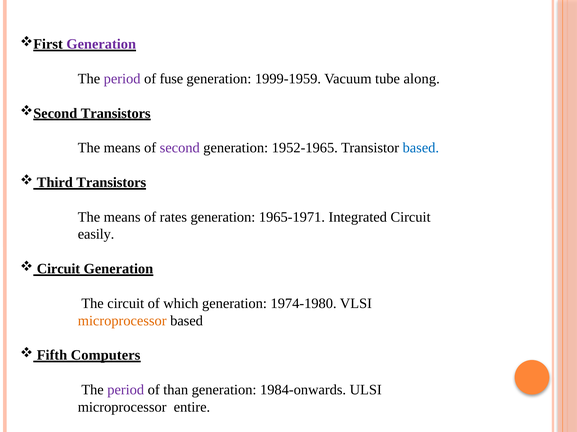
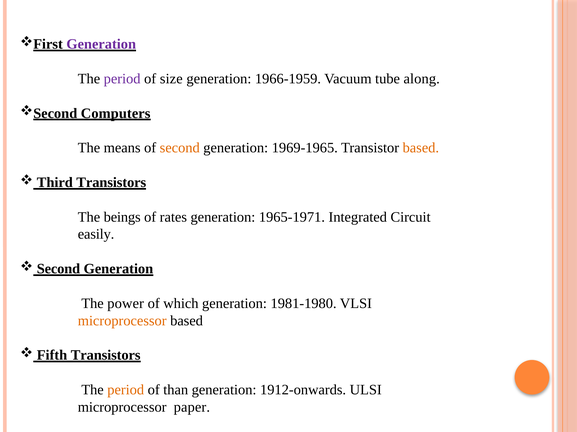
fuse: fuse -> size
1999-1959: 1999-1959 -> 1966-1959
Transistors at (116, 113): Transistors -> Computers
second at (180, 148) colour: purple -> orange
1952-1965: 1952-1965 -> 1969-1965
based at (421, 148) colour: blue -> orange
means at (122, 217): means -> beings
Circuit at (58, 269): Circuit -> Second
The circuit: circuit -> power
1974-1980: 1974-1980 -> 1981-1980
Fifth Computers: Computers -> Transistors
period at (126, 390) colour: purple -> orange
1984-onwards: 1984-onwards -> 1912-onwards
entire: entire -> paper
